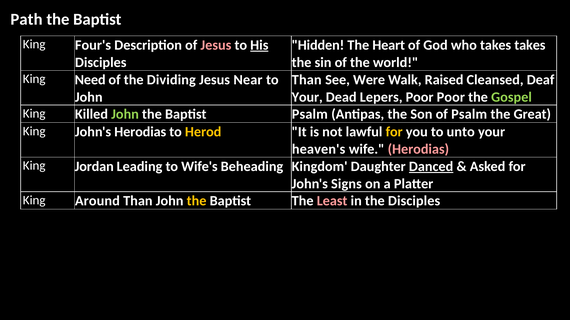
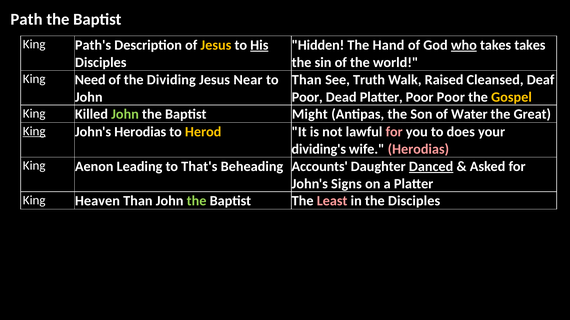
Four's: Four's -> Path's
Jesus at (216, 45) colour: pink -> yellow
Heart: Heart -> Hand
who underline: none -> present
Were: Were -> Truth
Your at (307, 97): Your -> Poor
Dead Lepers: Lepers -> Platter
Gospel colour: light green -> yellow
Baptist Psalm: Psalm -> Might
of Psalm: Psalm -> Water
King at (34, 131) underline: none -> present
for at (394, 132) colour: yellow -> pink
unto: unto -> does
heaven's: heaven's -> dividing's
Jordan: Jordan -> Aenon
Wife's: Wife's -> That's
Kingdom: Kingdom -> Accounts
Around: Around -> Heaven
the at (197, 201) colour: yellow -> light green
